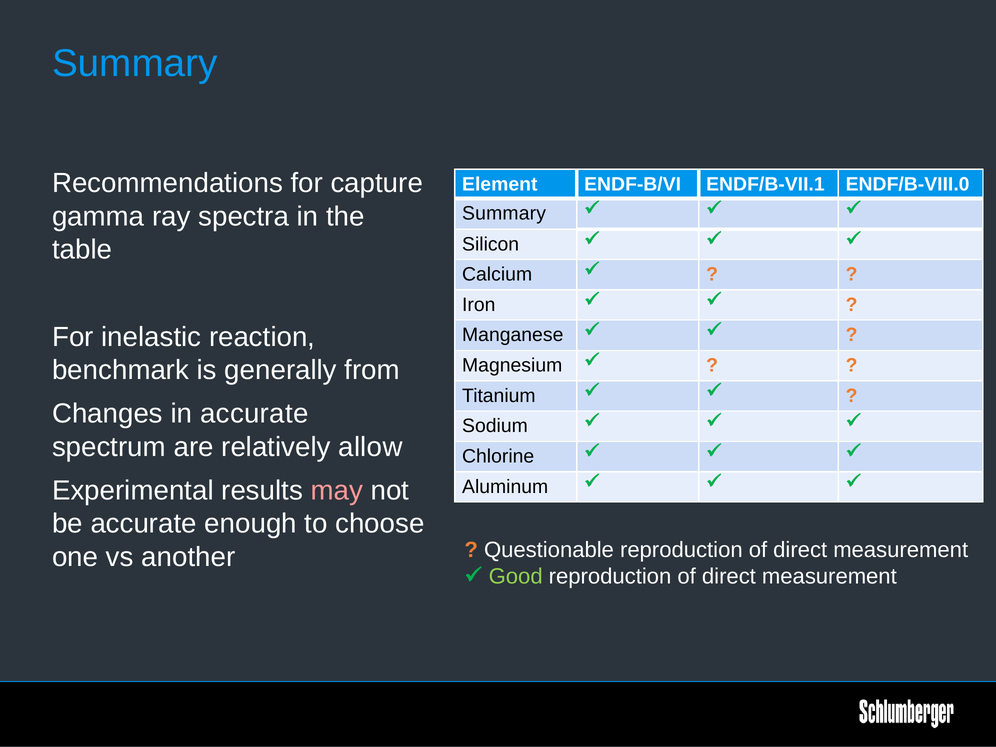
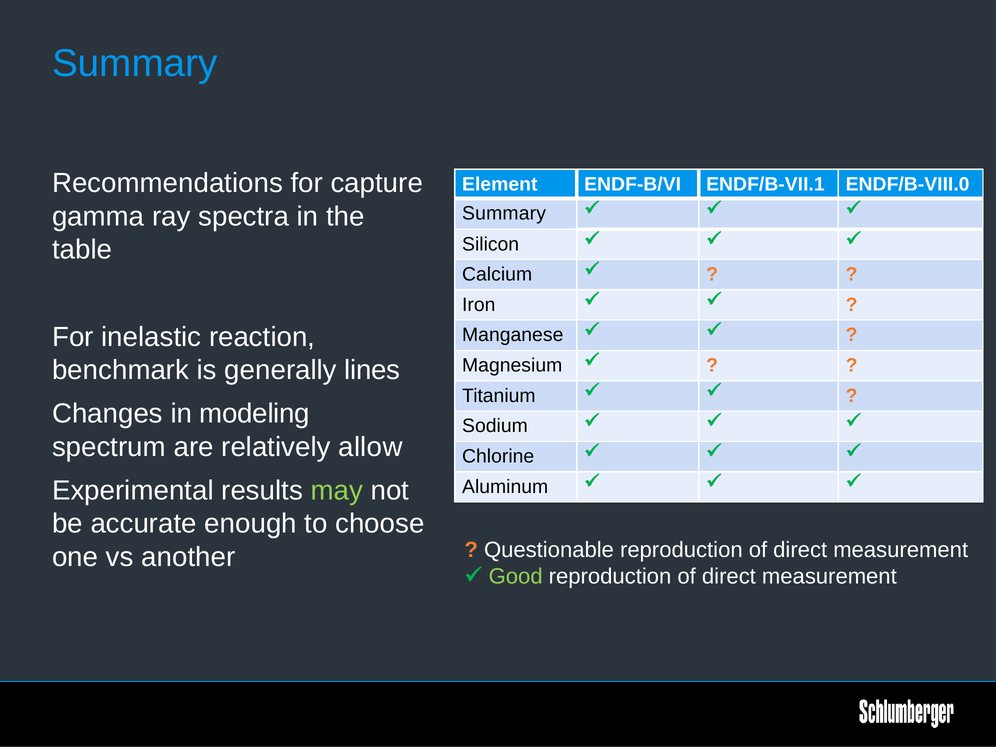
from: from -> lines
in accurate: accurate -> modeling
may colour: pink -> light green
